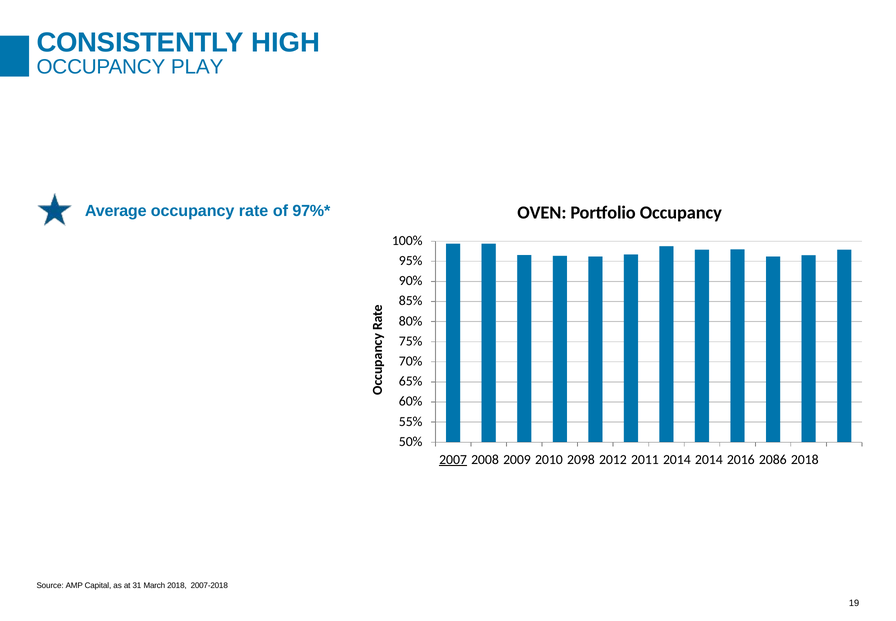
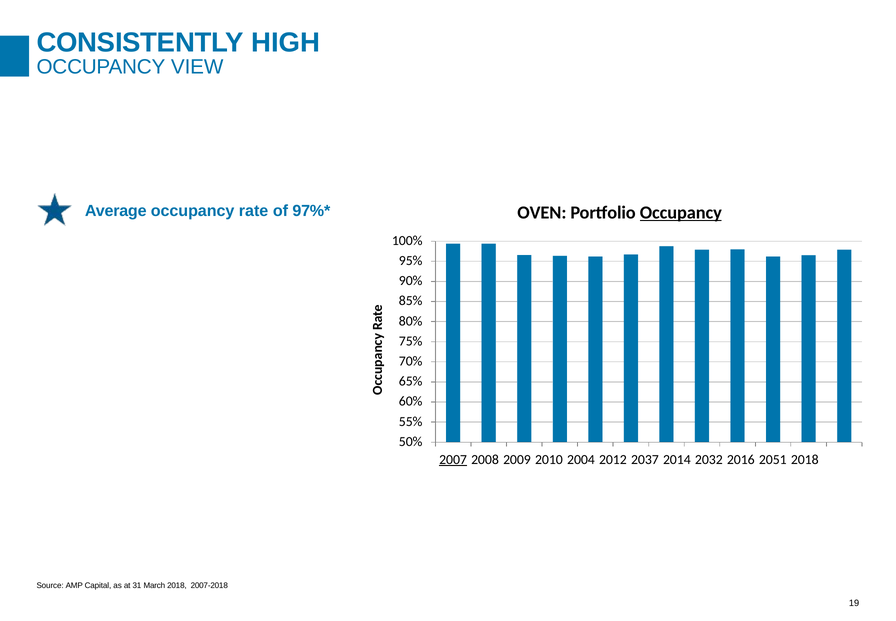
PLAY: PLAY -> VIEW
Occupancy at (681, 212) underline: none -> present
2098: 2098 -> 2004
2011: 2011 -> 2037
2014 2014: 2014 -> 2032
2086: 2086 -> 2051
